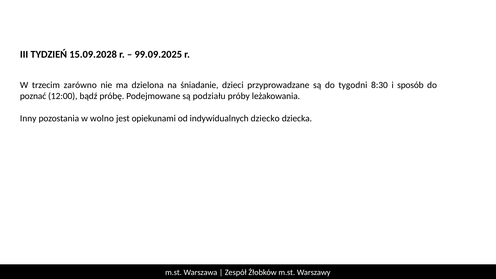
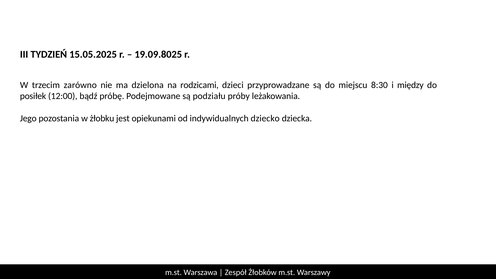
15.09.2028: 15.09.2028 -> 15.05.2025
99.09.2025: 99.09.2025 -> 19.09.8025
śniadanie: śniadanie -> rodzicami
tygodni: tygodni -> miejscu
sposób: sposób -> między
poznać: poznać -> posiłek
Inny: Inny -> Jego
wolno: wolno -> żłobku
